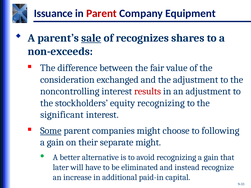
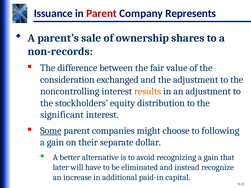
Equipment: Equipment -> Represents
sale underline: present -> none
recognizes: recognizes -> ownership
non-exceeds: non-exceeds -> non-records
results colour: red -> orange
equity recognizing: recognizing -> distribution
separate might: might -> dollar
